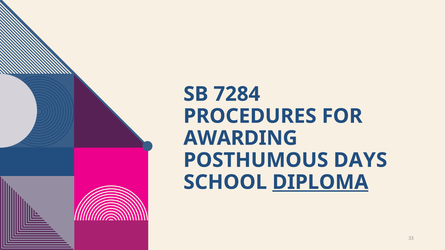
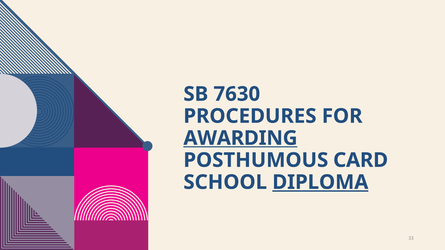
7284: 7284 -> 7630
AWARDING underline: none -> present
DAYS: DAYS -> CARD
